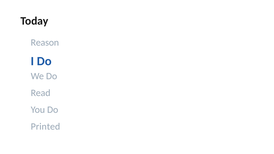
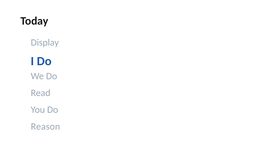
Reason: Reason -> Display
Printed: Printed -> Reason
